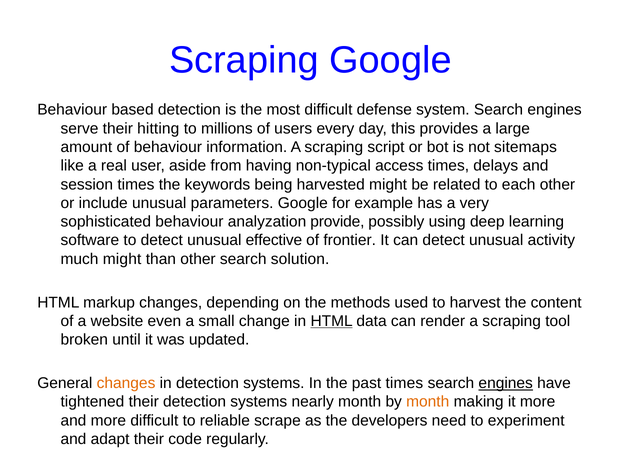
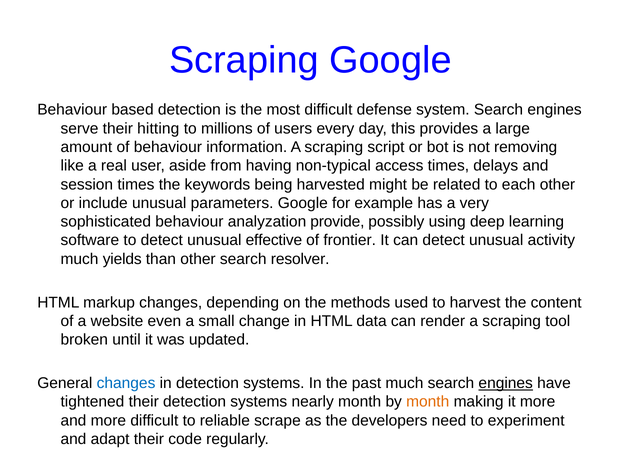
sitemaps: sitemaps -> removing
much might: might -> yields
solution: solution -> resolver
HTML at (332, 321) underline: present -> none
changes at (126, 383) colour: orange -> blue
past times: times -> much
